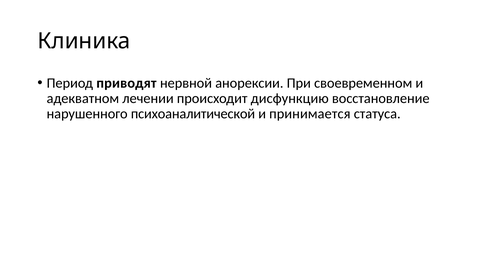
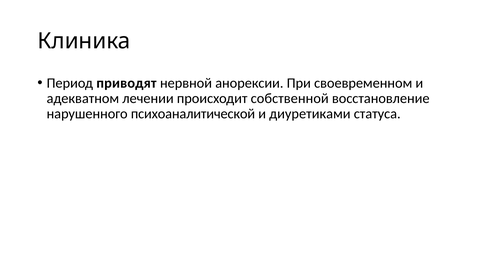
дисфункцию: дисфункцию -> собственной
принимается: принимается -> диуретиками
